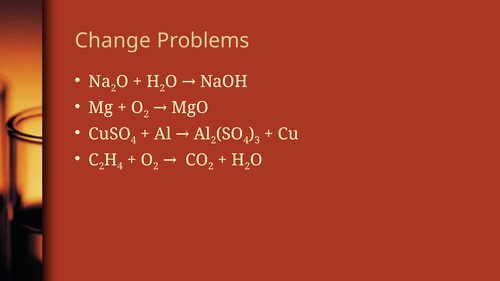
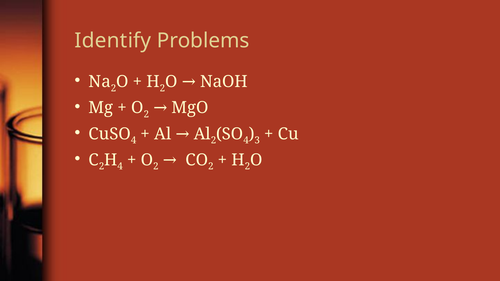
Change: Change -> Identify
